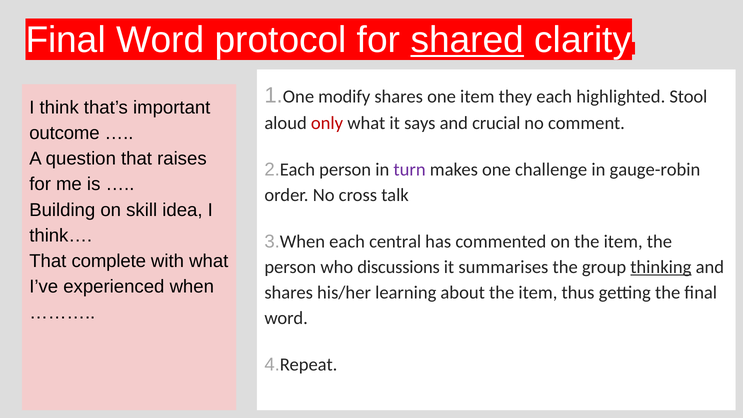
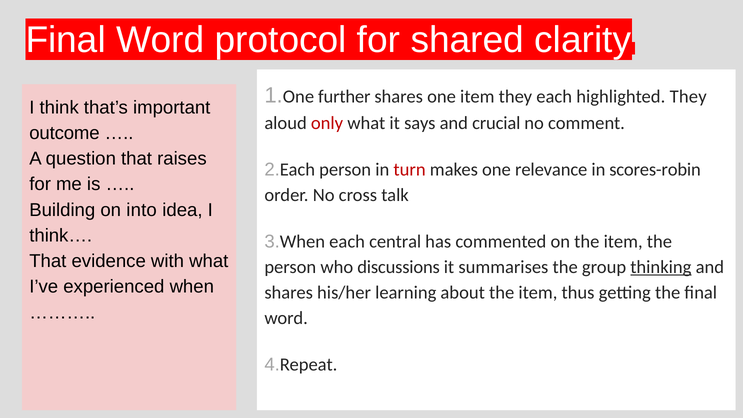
shared underline: present -> none
modify: modify -> further
highlighted Stool: Stool -> They
turn colour: purple -> red
challenge: challenge -> relevance
gauge-robin: gauge-robin -> scores-robin
skill: skill -> into
complete: complete -> evidence
